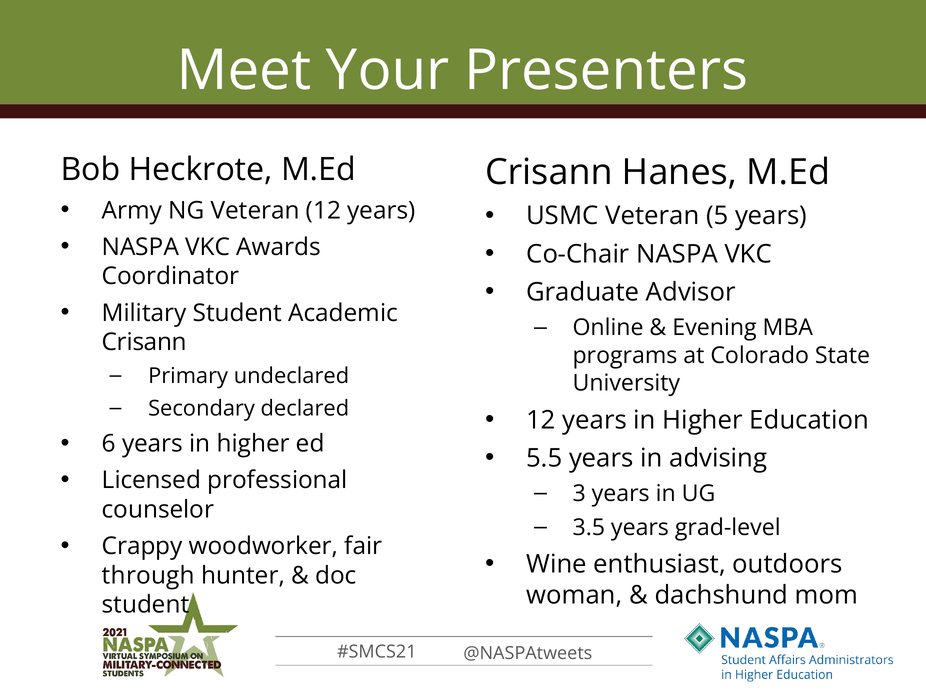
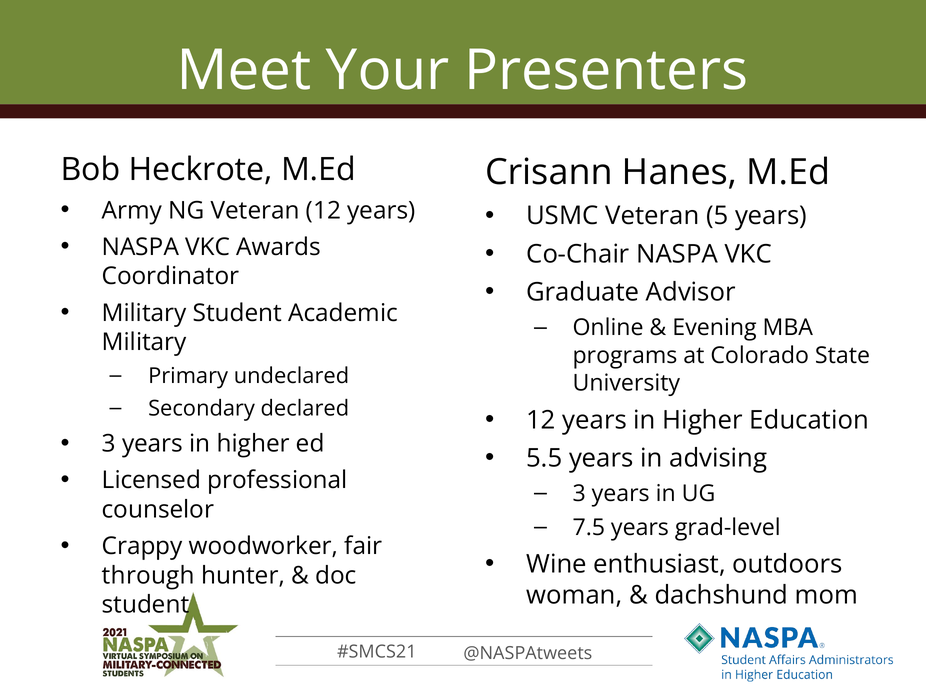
Crisann at (144, 342): Crisann -> Military
6 at (109, 443): 6 -> 3
3.5: 3.5 -> 7.5
